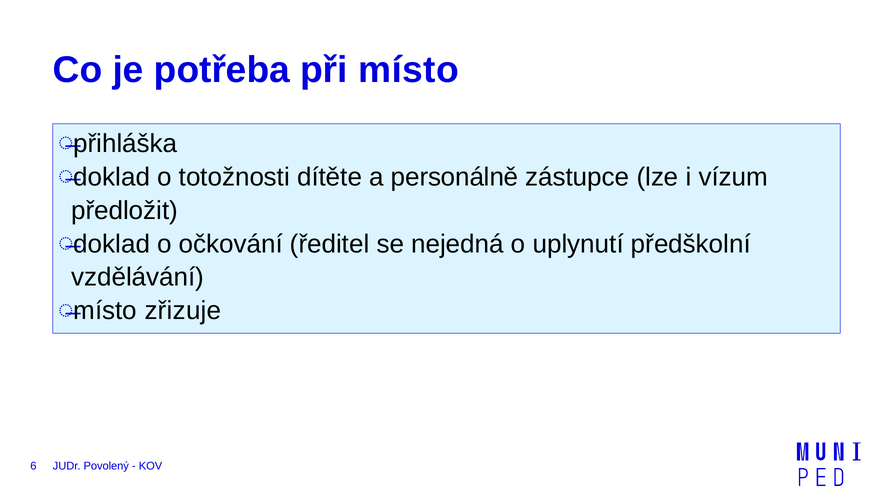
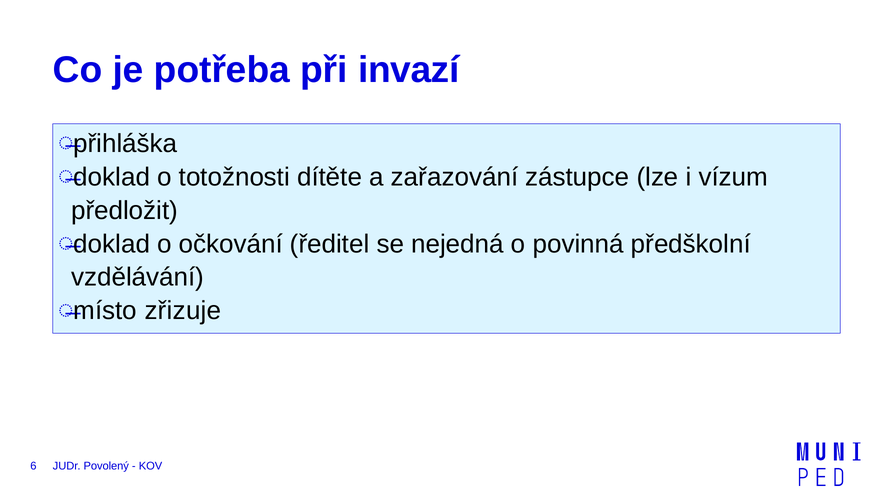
při místo: místo -> invazí
personálně: personálně -> zařazování
uplynutí: uplynutí -> povinná
